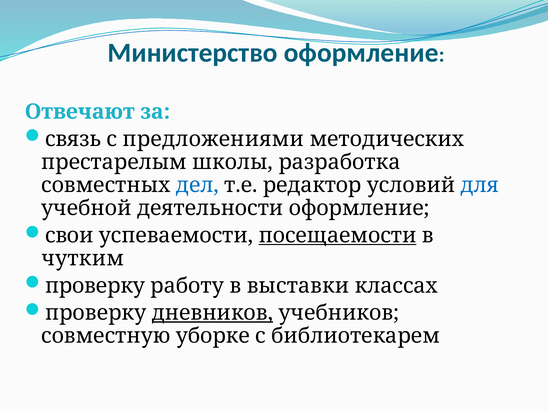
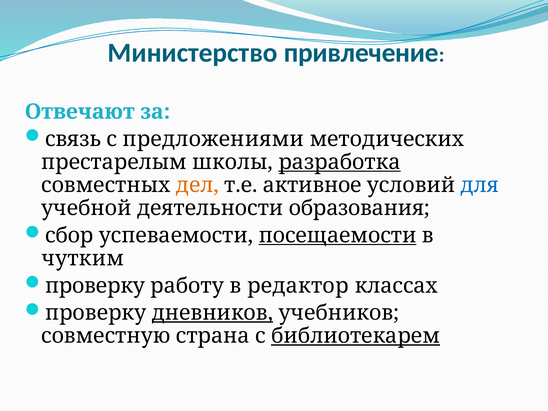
Министерство оформление: оформление -> привлечение
разработка underline: none -> present
дел colour: blue -> orange
редактор: редактор -> активное
деятельности оформление: оформление -> образования
свои: свои -> сбор
выставки: выставки -> редактор
уборке: уборке -> страна
библиотекарем underline: none -> present
